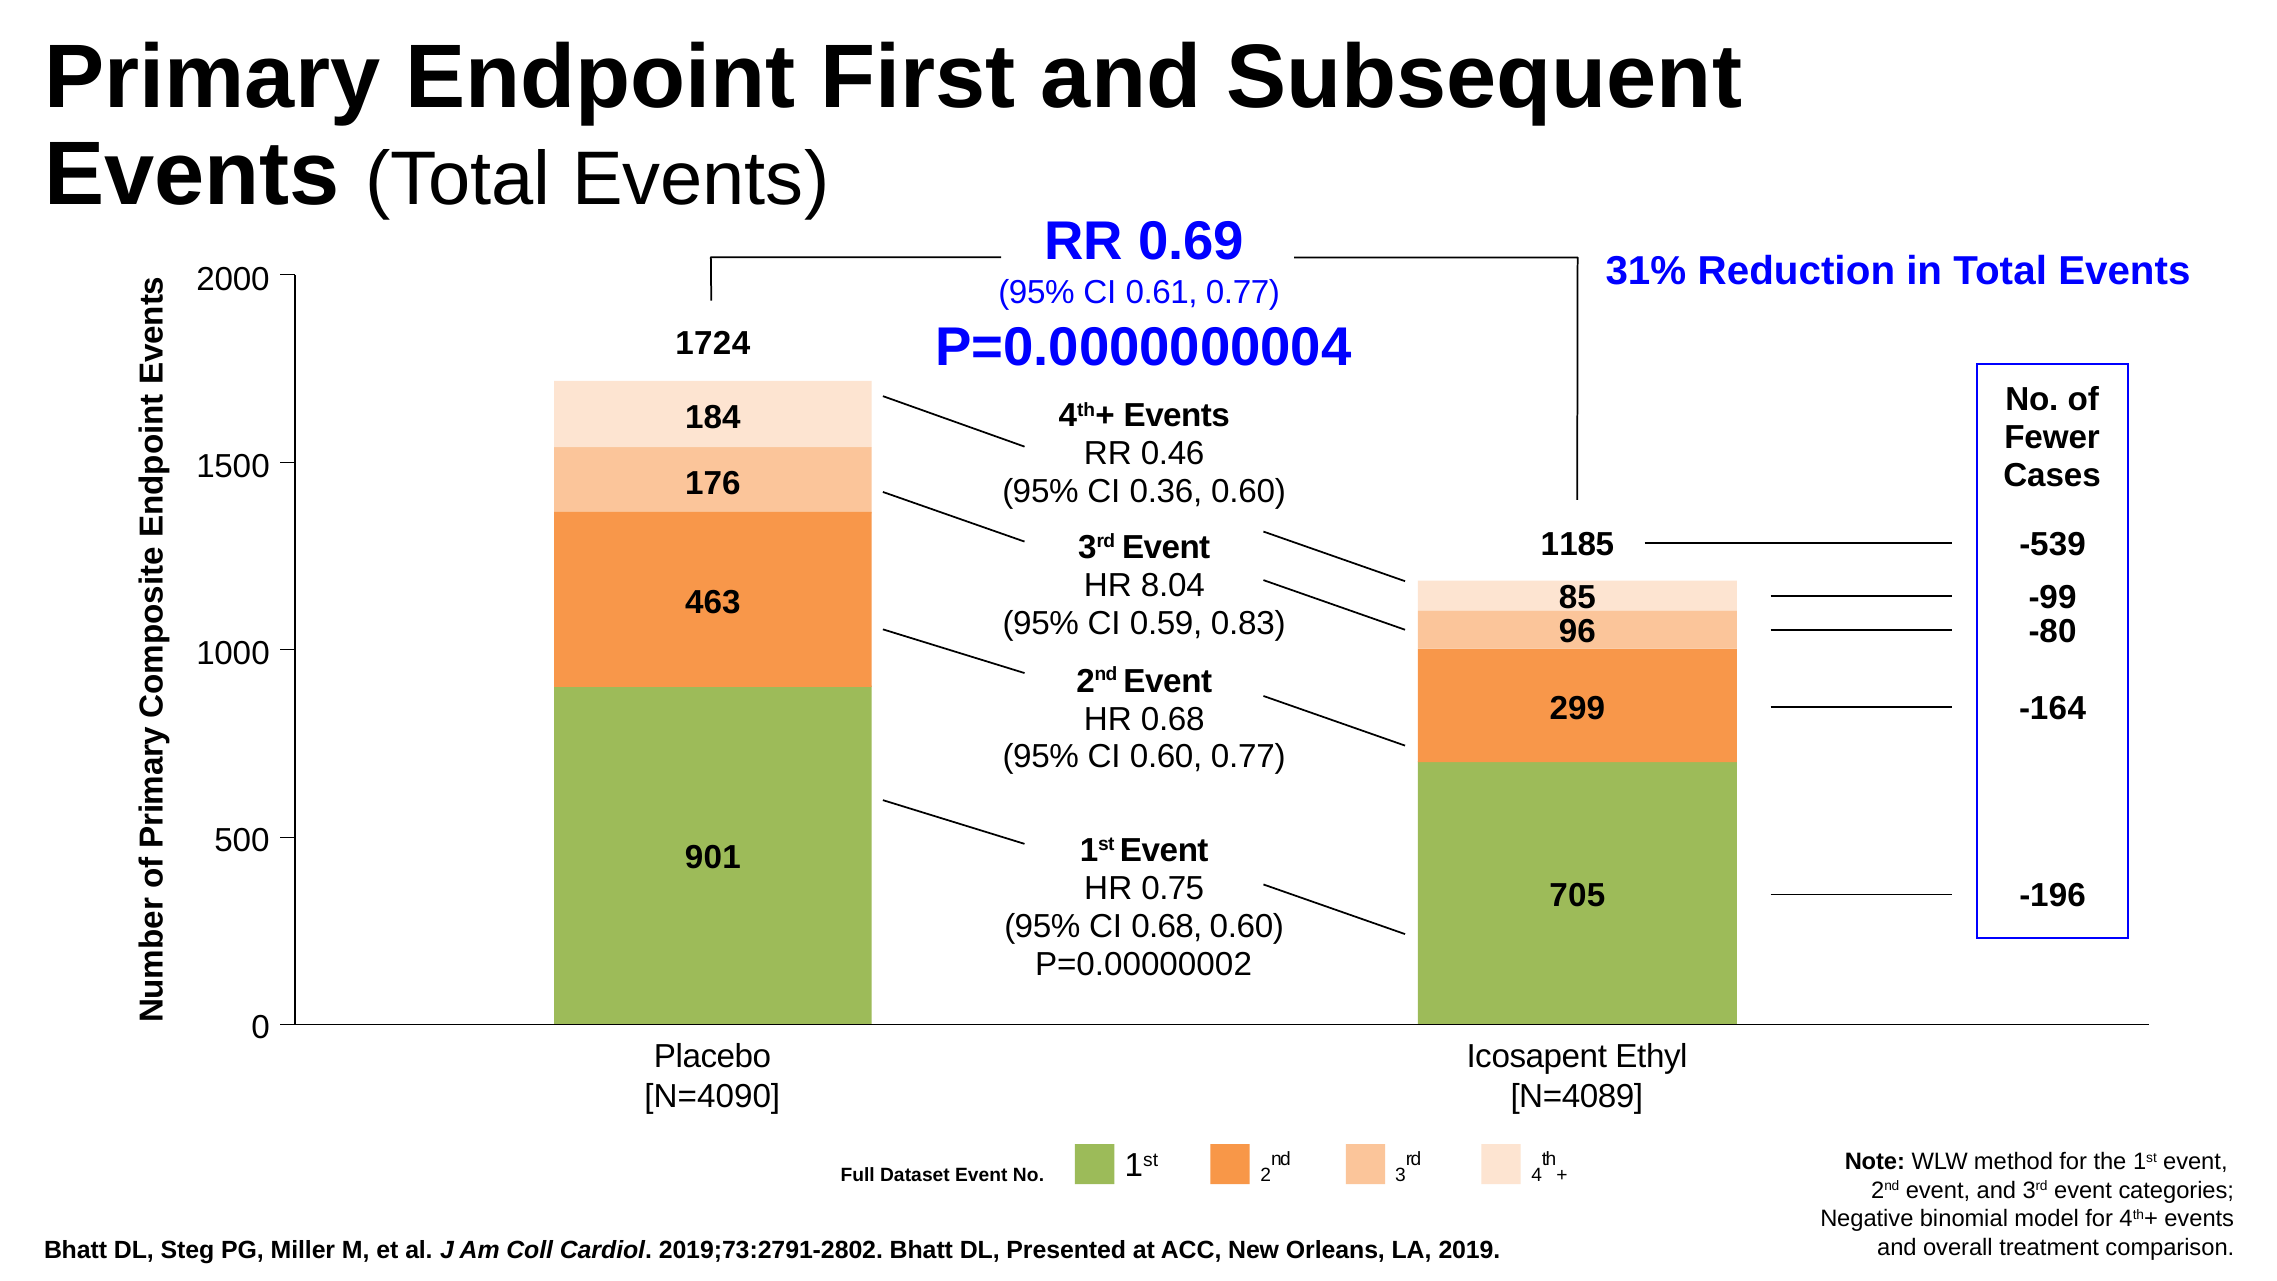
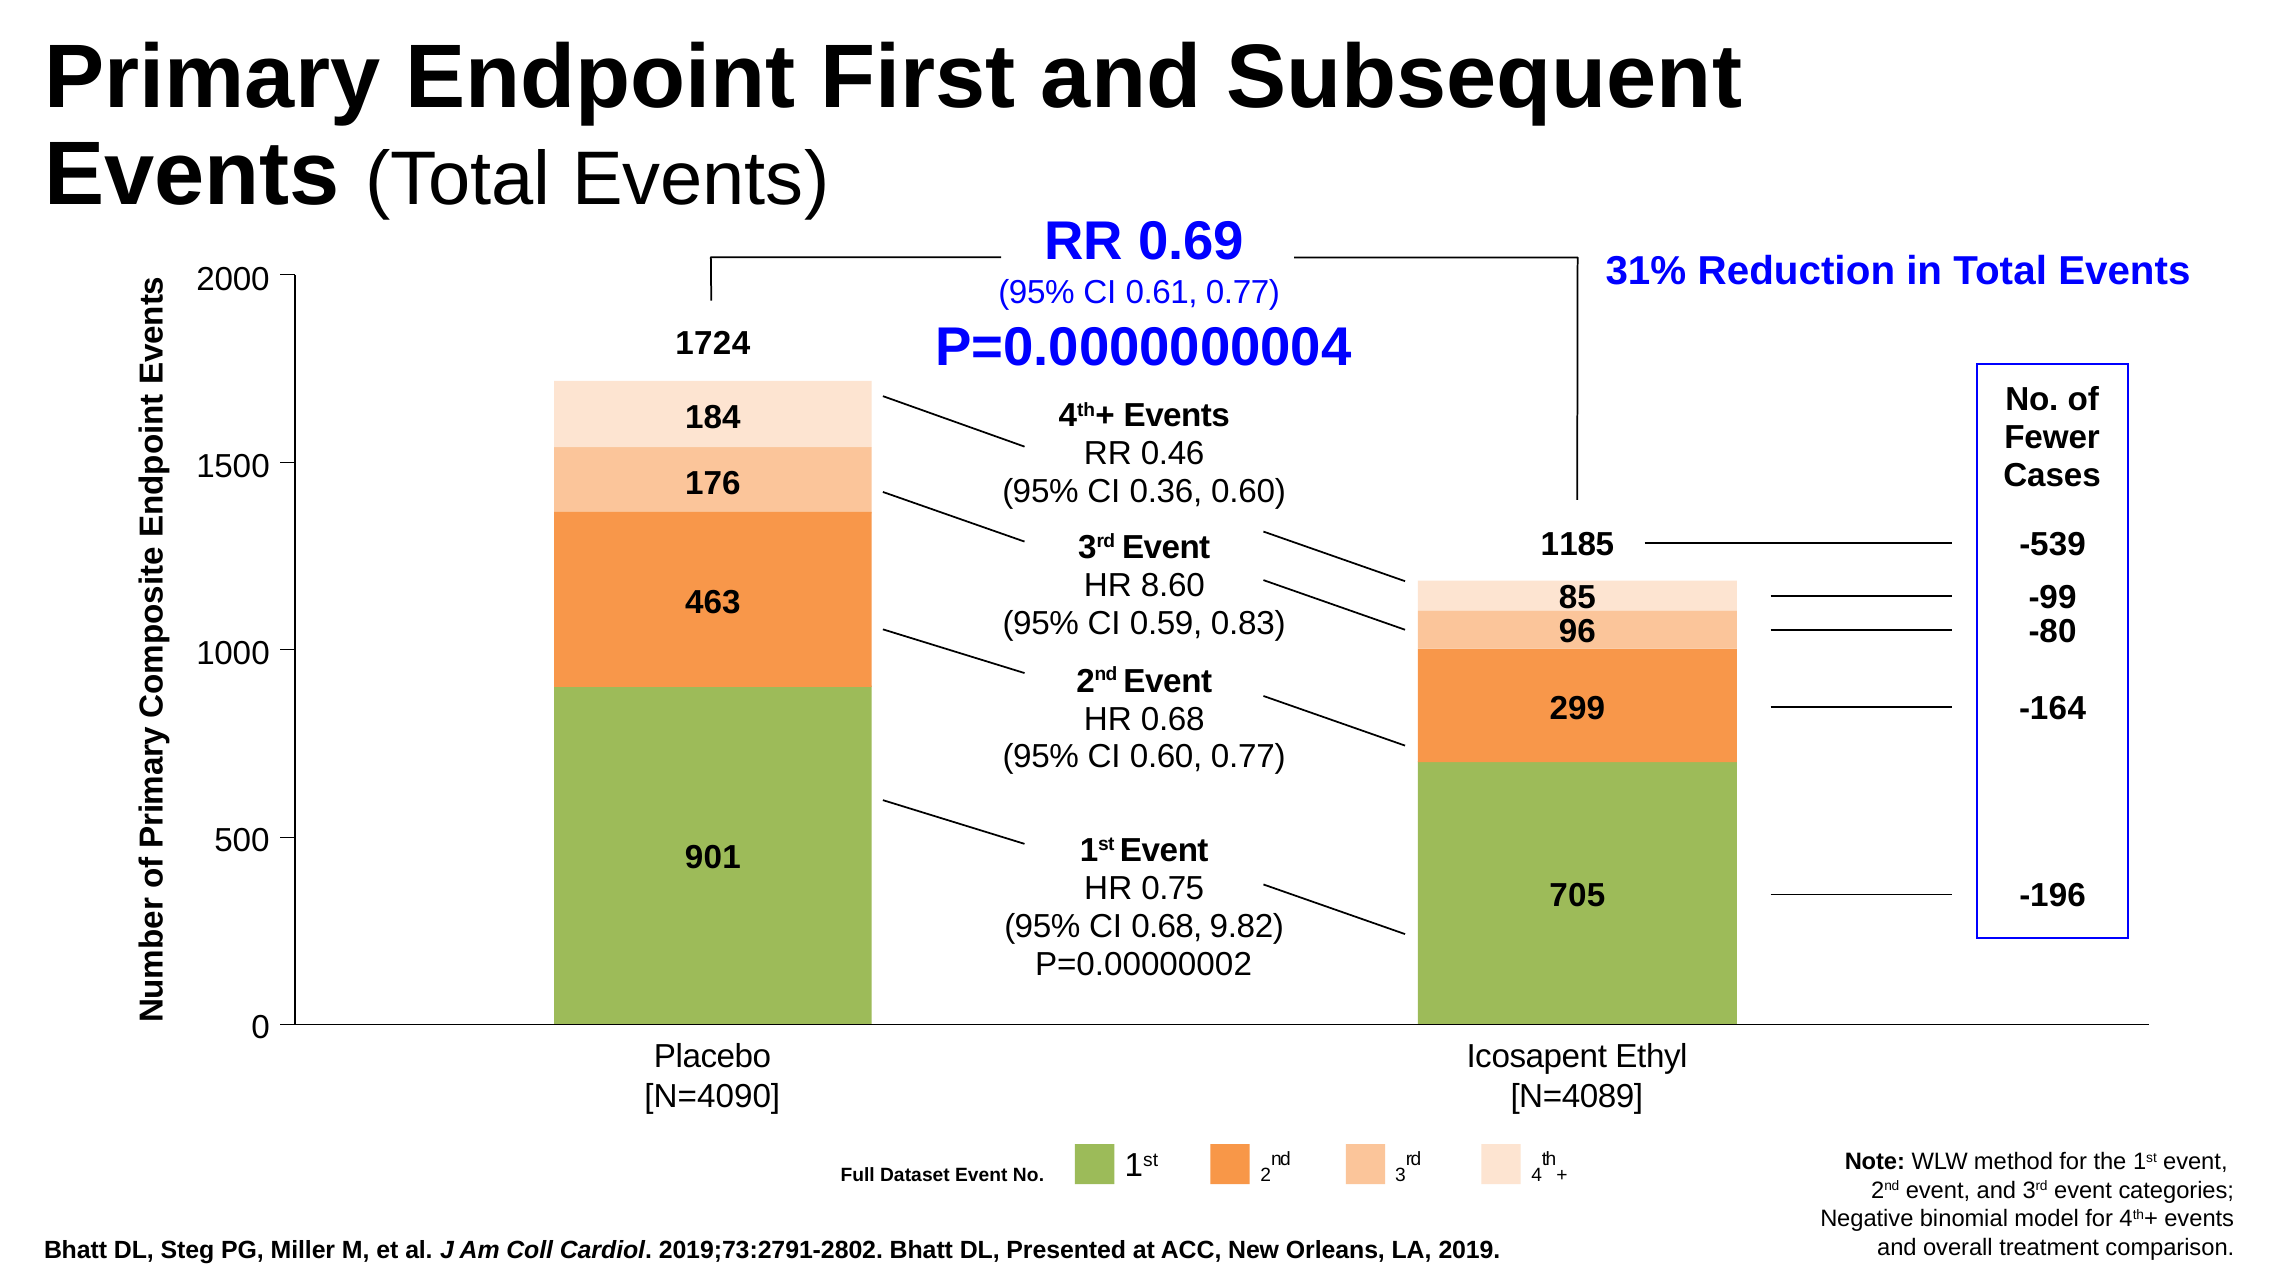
8.04: 8.04 -> 8.60
0.68 0.60: 0.60 -> 9.82
